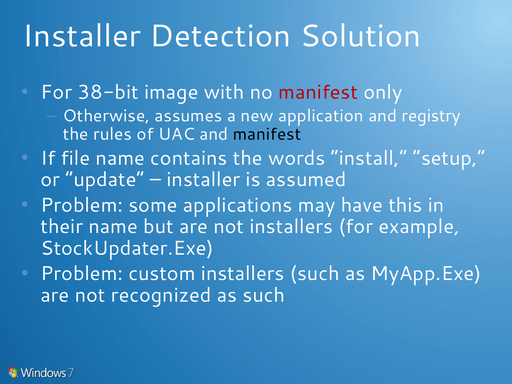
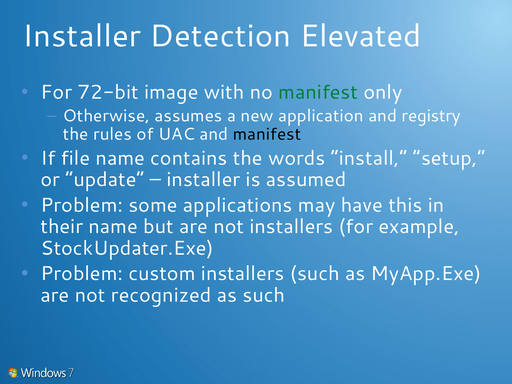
Solution: Solution -> Elevated
38-bit: 38-bit -> 72-bit
manifest at (318, 92) colour: red -> green
